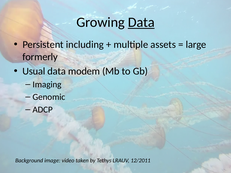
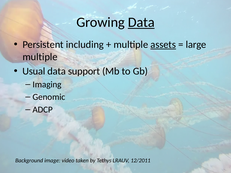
assets underline: none -> present
formerly at (40, 57): formerly -> multiple
modem: modem -> support
